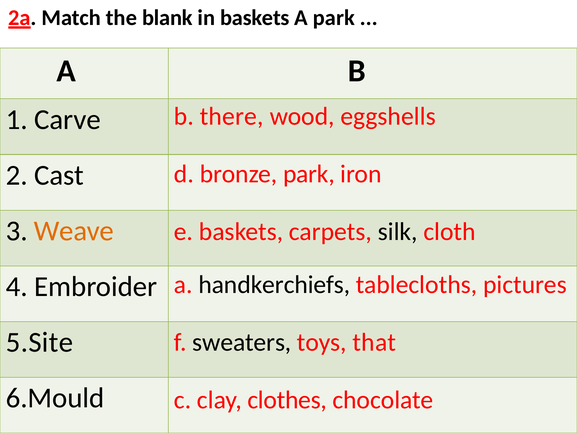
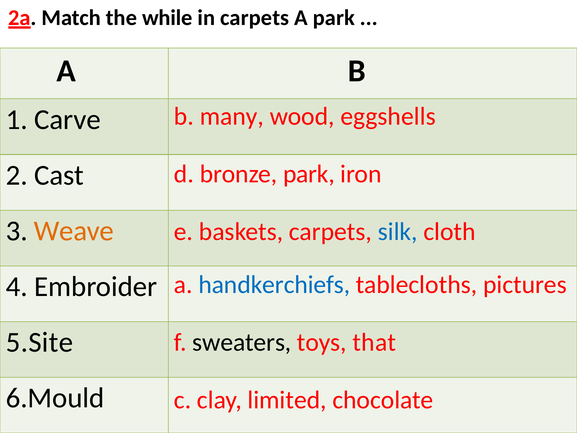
blank: blank -> while
in baskets: baskets -> carpets
there: there -> many
silk colour: black -> blue
handkerchiefs colour: black -> blue
clothes: clothes -> limited
